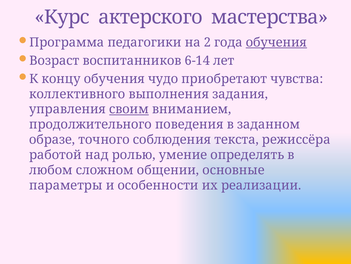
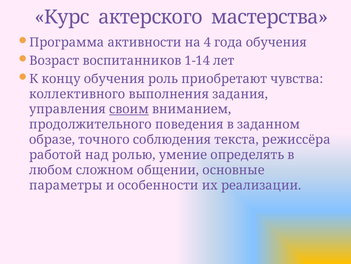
педагогики: педагогики -> активности
2: 2 -> 4
обучения at (276, 42) underline: present -> none
6-14: 6-14 -> 1-14
чудо: чудо -> роль
